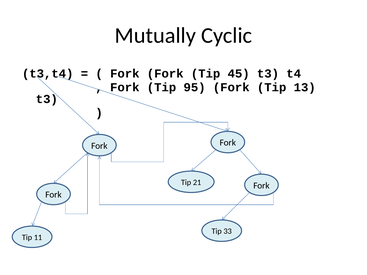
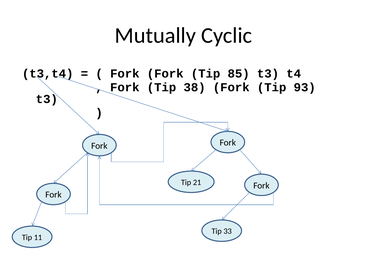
45: 45 -> 85
95: 95 -> 38
13: 13 -> 93
